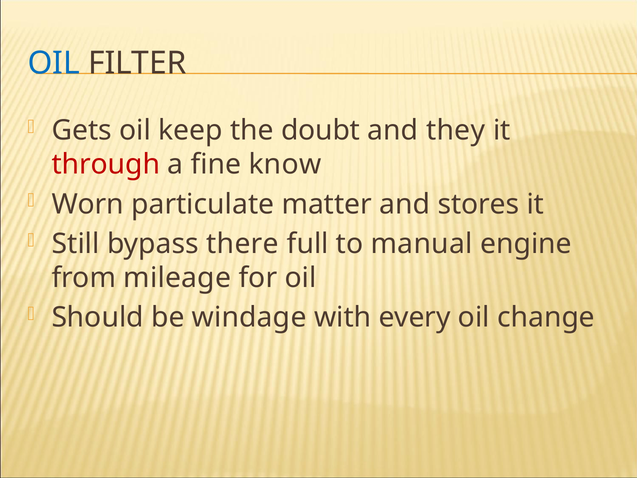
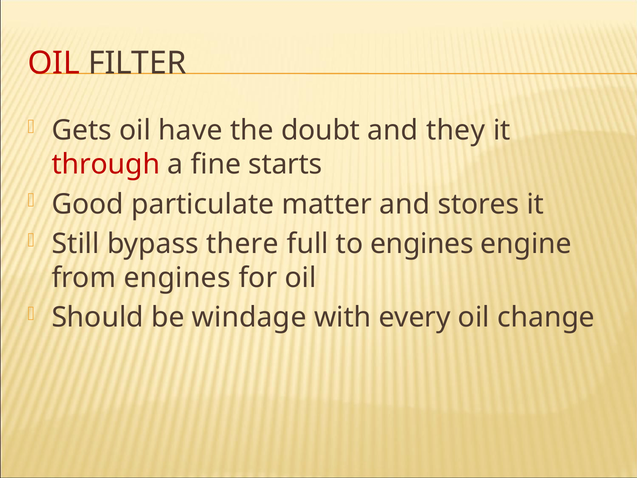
OIL at (54, 63) colour: blue -> red
keep: keep -> have
know: know -> starts
Worn: Worn -> Good
to manual: manual -> engines
from mileage: mileage -> engines
